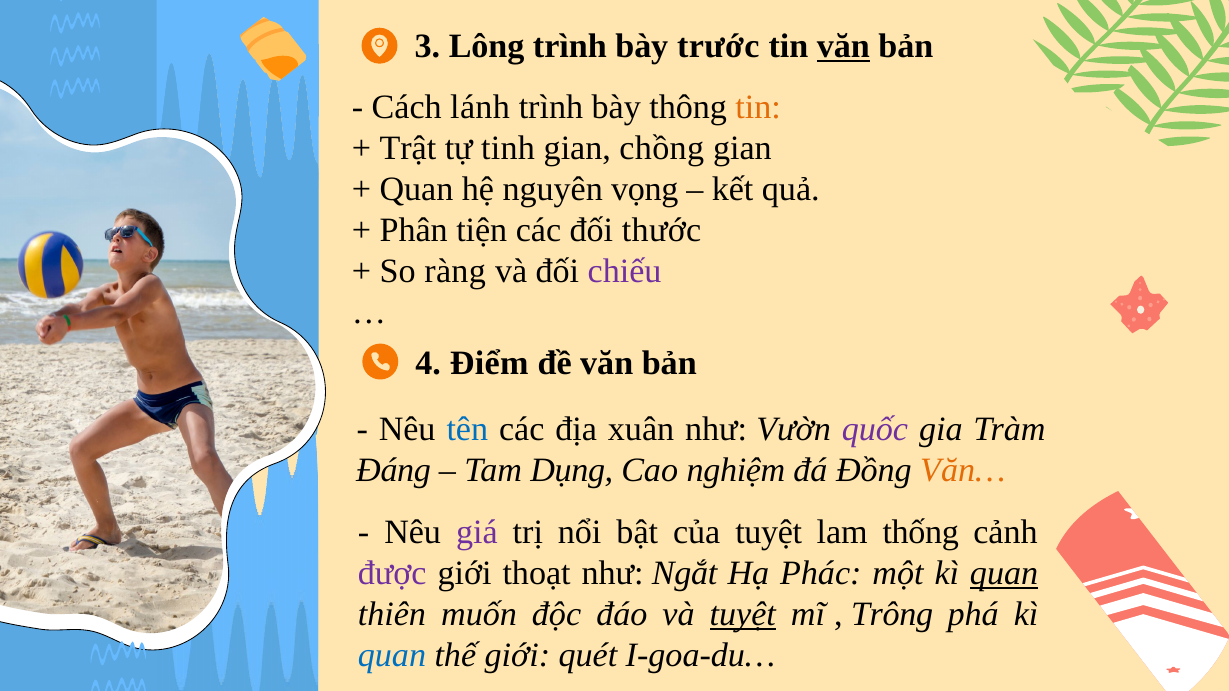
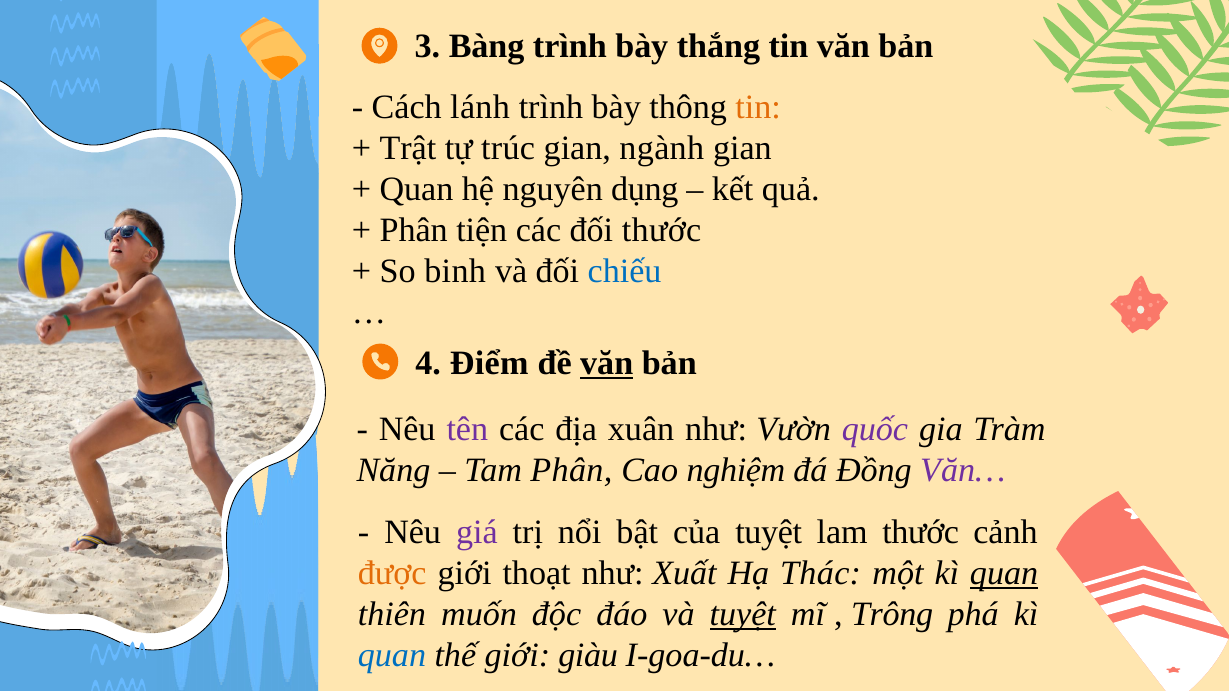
Lông: Lông -> Bàng
trước: trước -> thắng
văn at (843, 46) underline: present -> none
tinh: tinh -> trúc
chồng: chồng -> ngành
vọng: vọng -> dụng
ràng: ràng -> binh
chiếu colour: purple -> blue
văn at (607, 363) underline: none -> present
tên colour: blue -> purple
Đáng: Đáng -> Năng
Tam Dụng: Dụng -> Phân
Văn… colour: orange -> purple
lam thống: thống -> thước
được colour: purple -> orange
Ngắt: Ngắt -> Xuất
Phác: Phác -> Thác
quét: quét -> giàu
